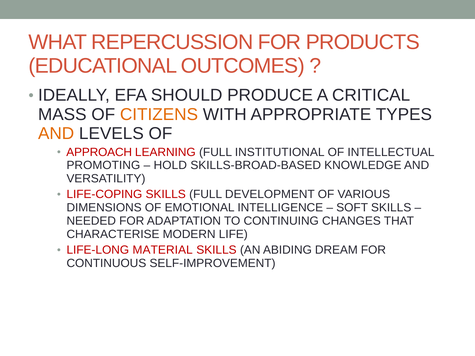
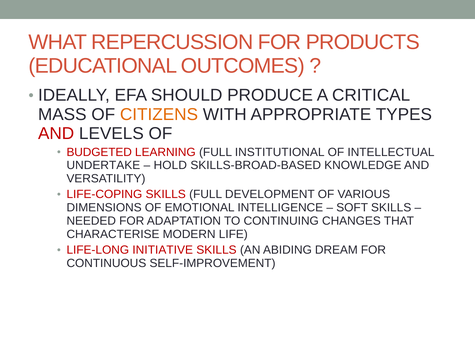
AND at (56, 134) colour: orange -> red
APPROACH: APPROACH -> BUDGETED
PROMOTING: PROMOTING -> UNDERTAKE
MATERIAL: MATERIAL -> INITIATIVE
